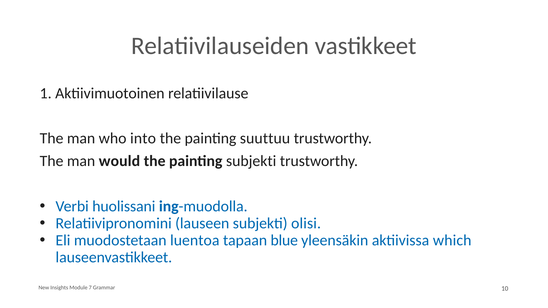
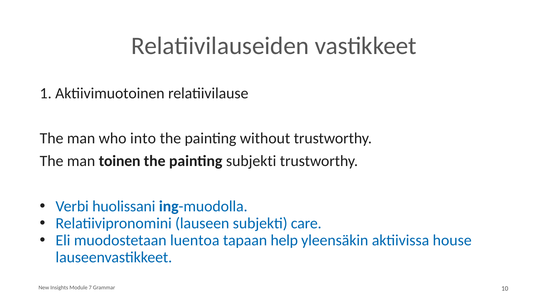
suuttuu: suuttuu -> without
would: would -> toinen
olisi: olisi -> care
blue: blue -> help
which: which -> house
